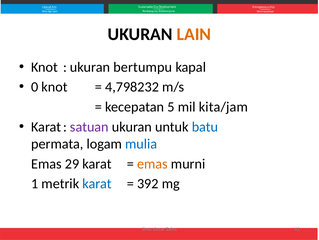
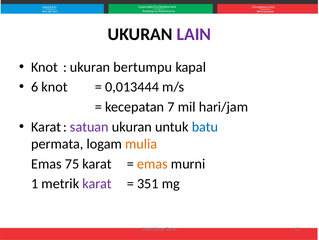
LAIN colour: orange -> purple
0: 0 -> 6
4,798232: 4,798232 -> 0,013444
5: 5 -> 7
kita/jam: kita/jam -> hari/jam
mulia colour: blue -> orange
29: 29 -> 75
karat at (97, 183) colour: blue -> purple
392: 392 -> 351
